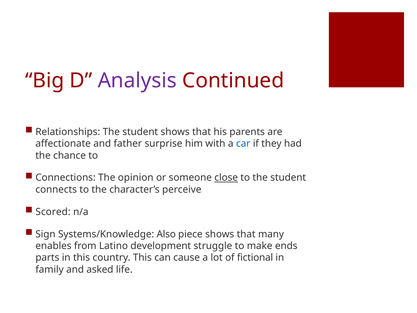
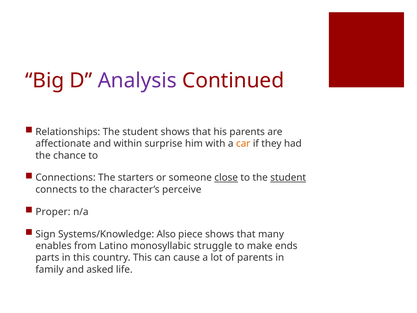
father: father -> within
car colour: blue -> orange
opinion: opinion -> starters
student at (288, 178) underline: none -> present
Scored: Scored -> Proper
development: development -> monosyllabic
of fictional: fictional -> parents
